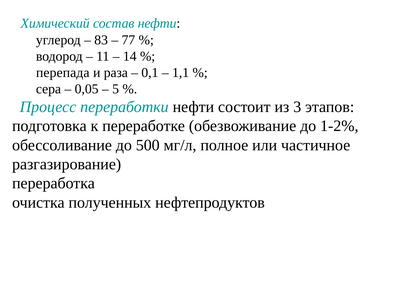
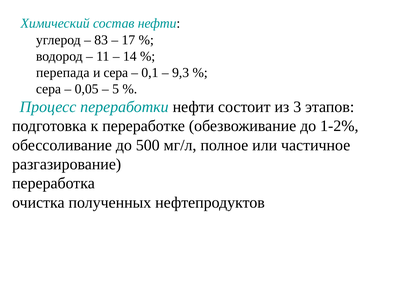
77: 77 -> 17
и раза: раза -> сера
1,1: 1,1 -> 9,3
